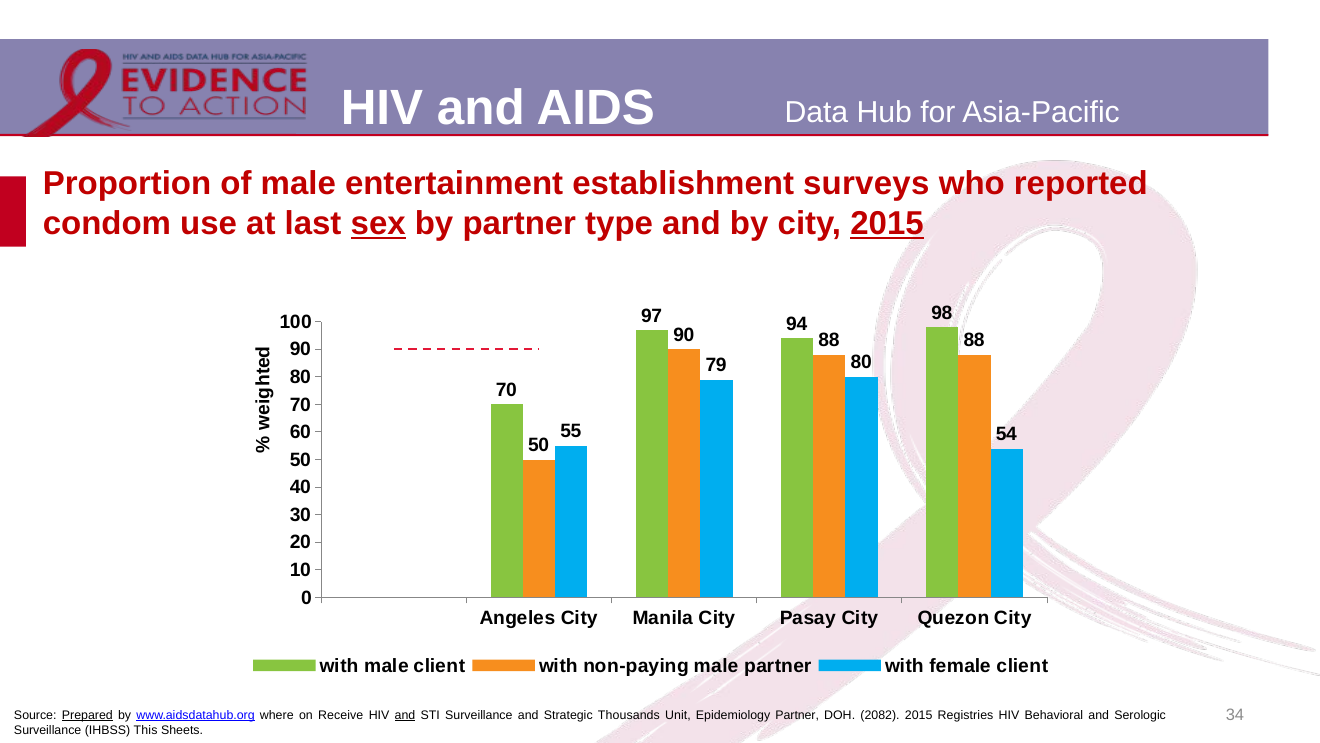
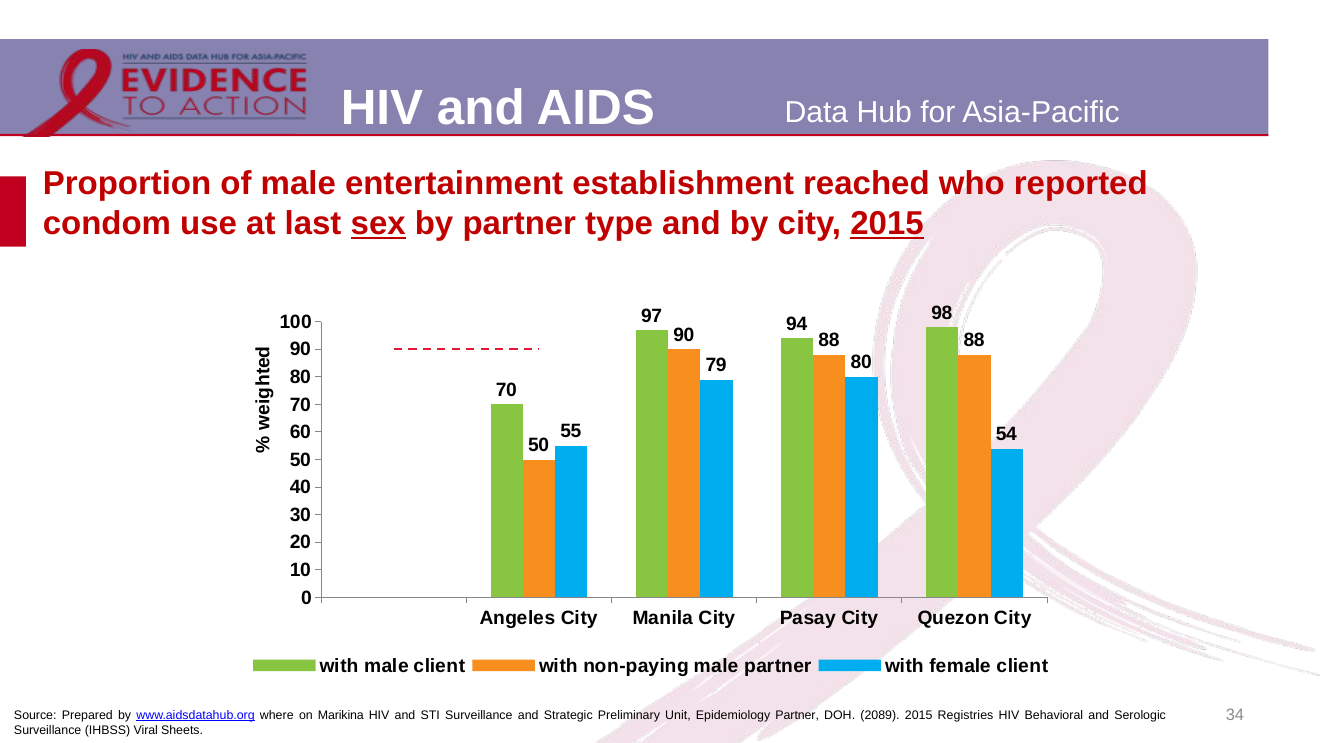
surveys: surveys -> reached
Prepared underline: present -> none
Receive: Receive -> Marikina
and at (405, 715) underline: present -> none
Thousands: Thousands -> Preliminary
2082: 2082 -> 2089
This: This -> Viral
